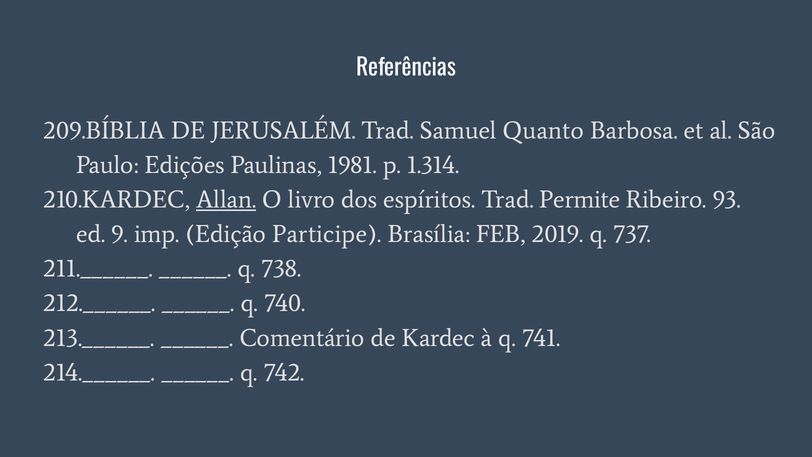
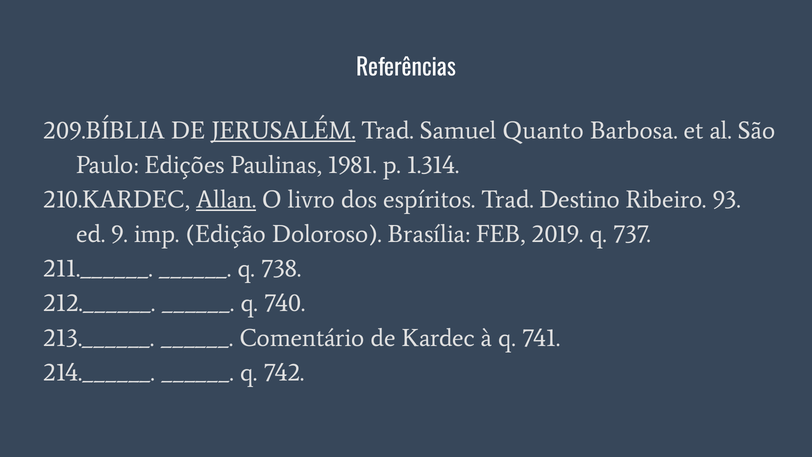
JERUSALÉM underline: none -> present
Permite: Permite -> Destino
Participe: Participe -> Doloroso
